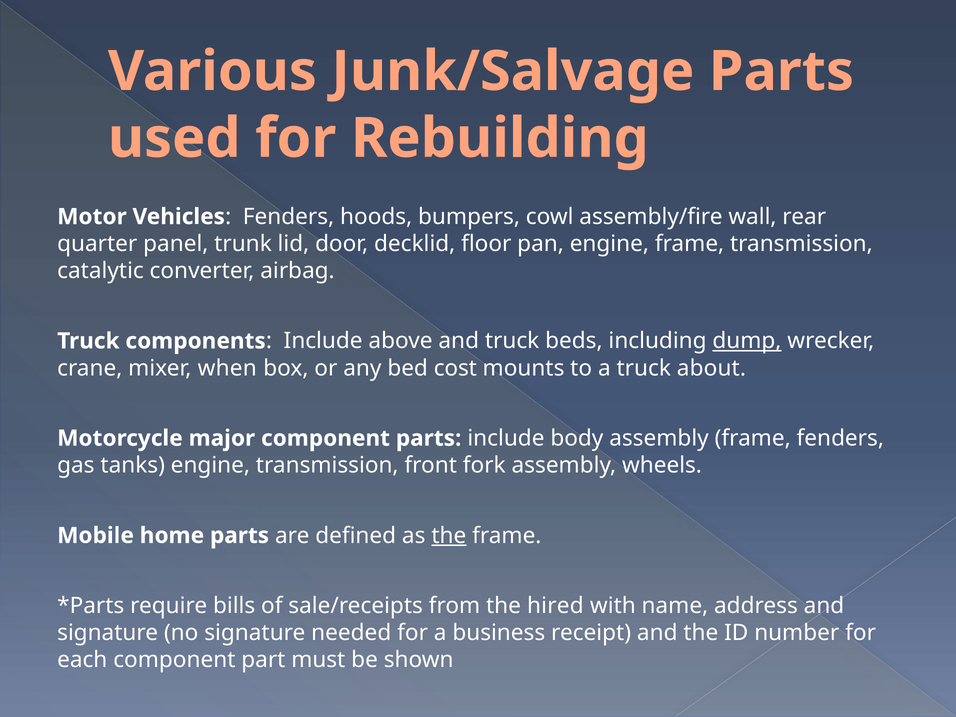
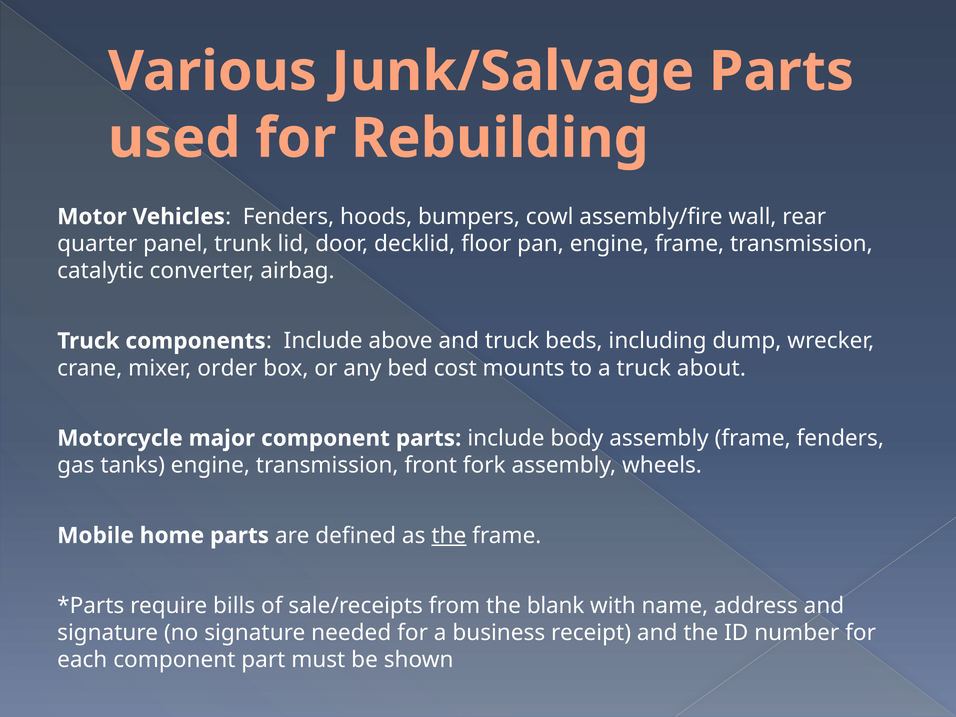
dump underline: present -> none
when: when -> order
hired: hired -> blank
